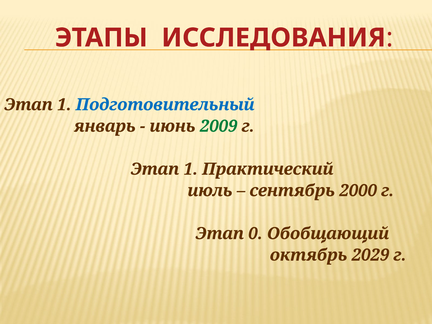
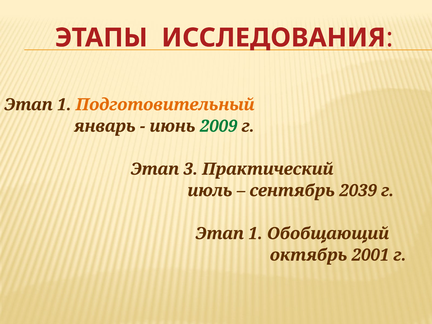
Подготовительный colour: blue -> orange
1 at (191, 169): 1 -> 3
2000: 2000 -> 2039
0 at (255, 234): 0 -> 1
2029: 2029 -> 2001
